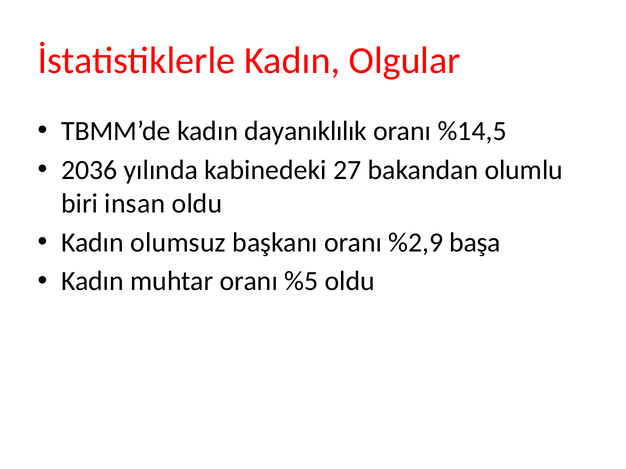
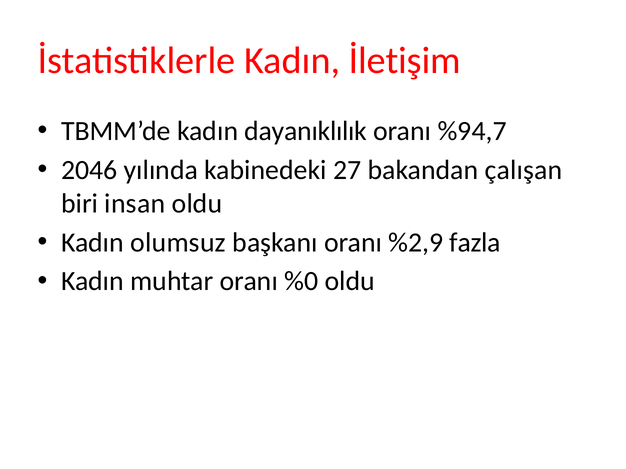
Olgular: Olgular -> İletişim
%14,5: %14,5 -> %94,7
2036: 2036 -> 2046
olumlu: olumlu -> çalışan
başa: başa -> fazla
%5: %5 -> %0
